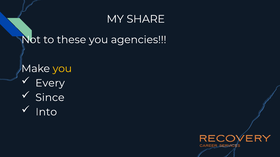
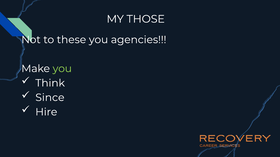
SHARE: SHARE -> THOSE
you at (62, 69) colour: yellow -> light green
Every: Every -> Think
Into: Into -> Hire
